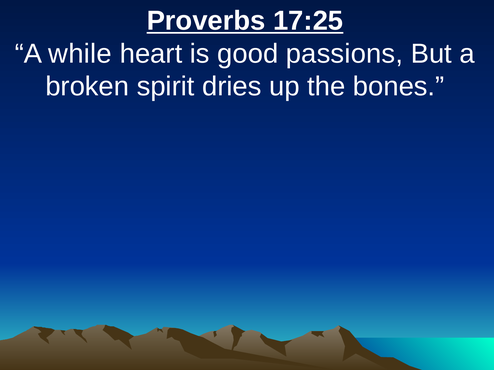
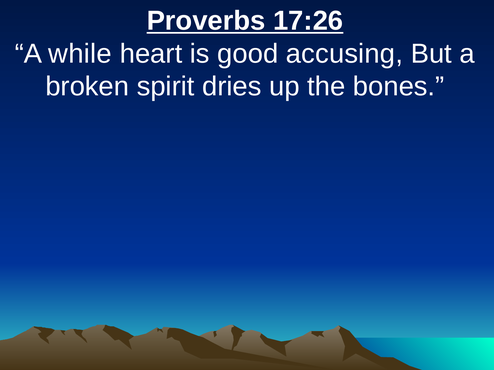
17:25: 17:25 -> 17:26
passions: passions -> accusing
